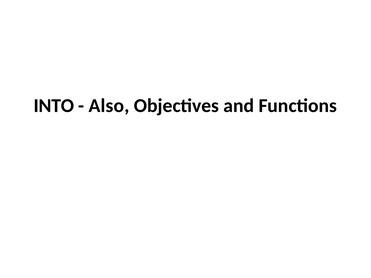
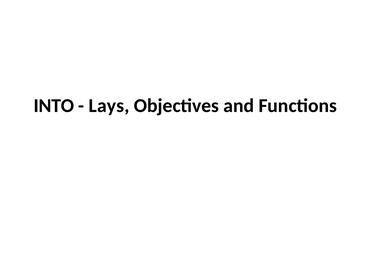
Also: Also -> Lays
